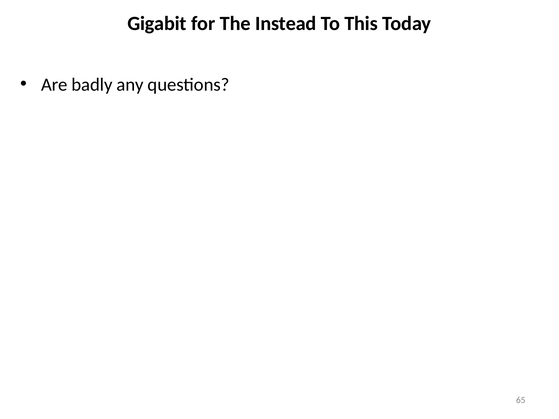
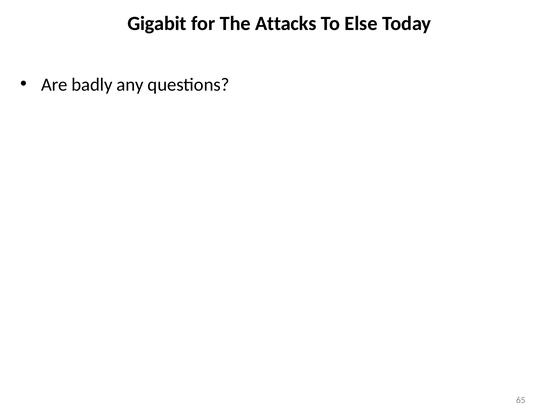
Instead: Instead -> Attacks
This: This -> Else
